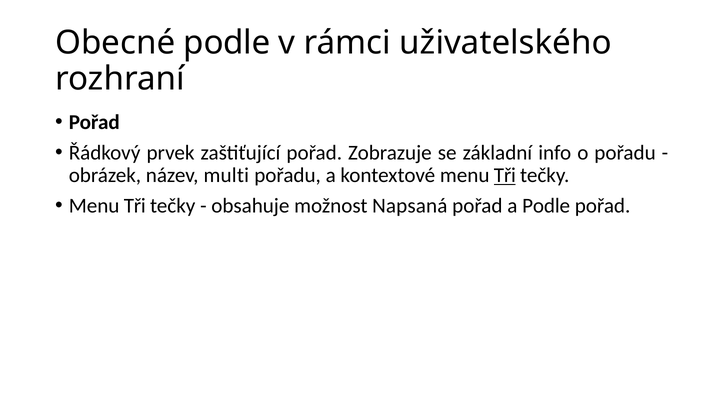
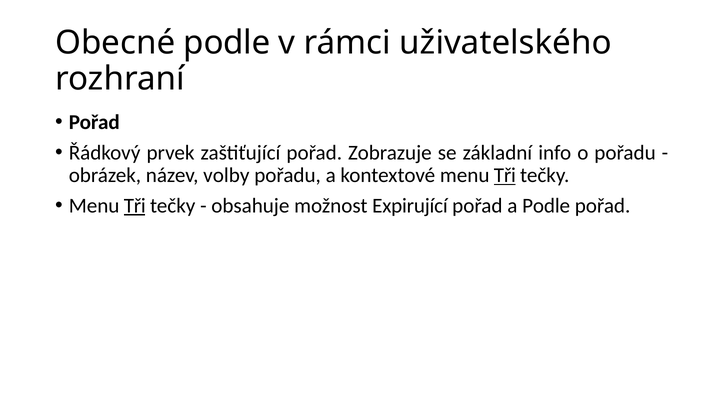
multi: multi -> volby
Tři at (135, 206) underline: none -> present
Napsaná: Napsaná -> Expirující
